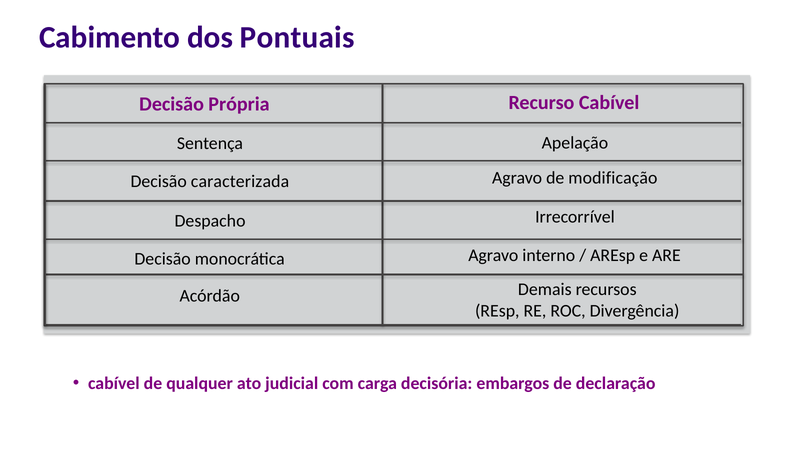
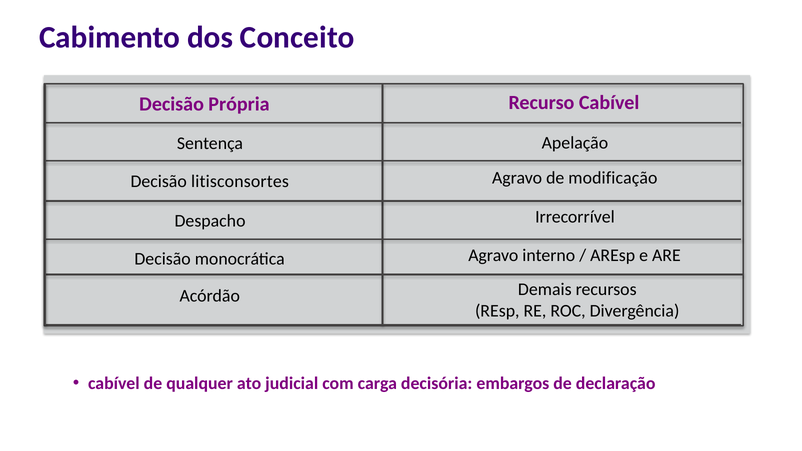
Pontuais: Pontuais -> Conceito
caracterizada: caracterizada -> litisconsortes
